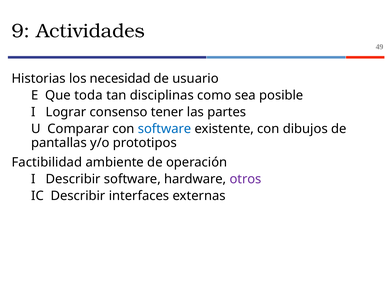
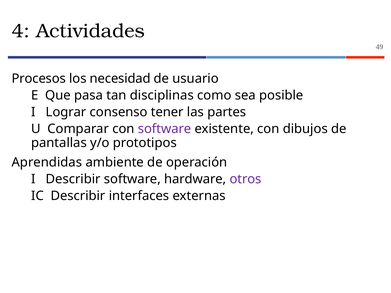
9: 9 -> 4
Historias: Historias -> Procesos
toda: toda -> pasa
software at (165, 129) colour: blue -> purple
Factibilidad: Factibilidad -> Aprendidas
